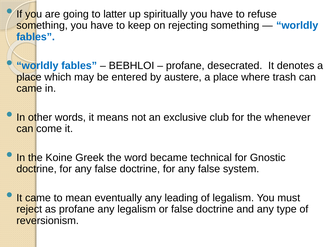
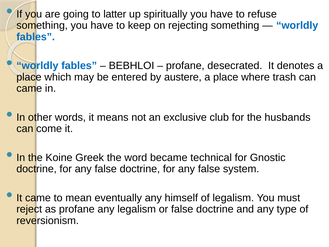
whenever: whenever -> husbands
leading: leading -> himself
